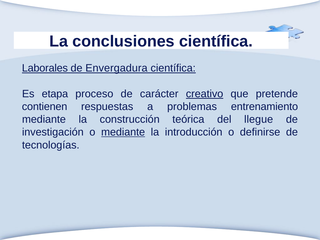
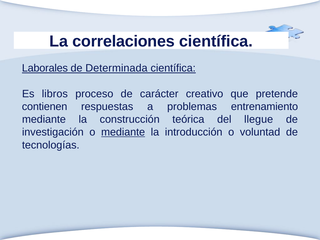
conclusiones: conclusiones -> correlaciones
Envergadura: Envergadura -> Determinada
etapa: etapa -> libros
creativo underline: present -> none
definirse: definirse -> voluntad
